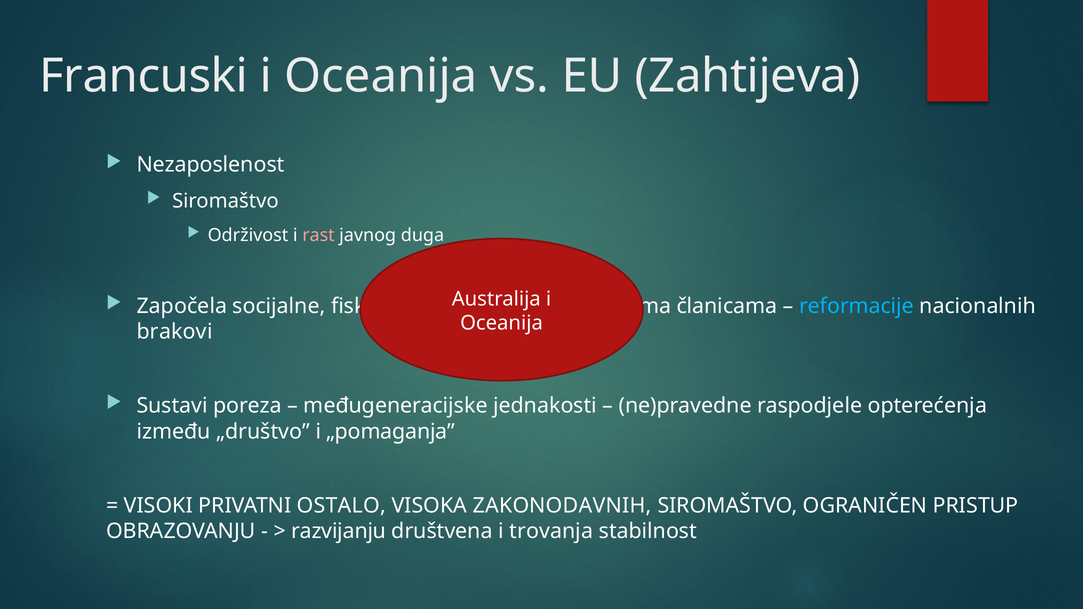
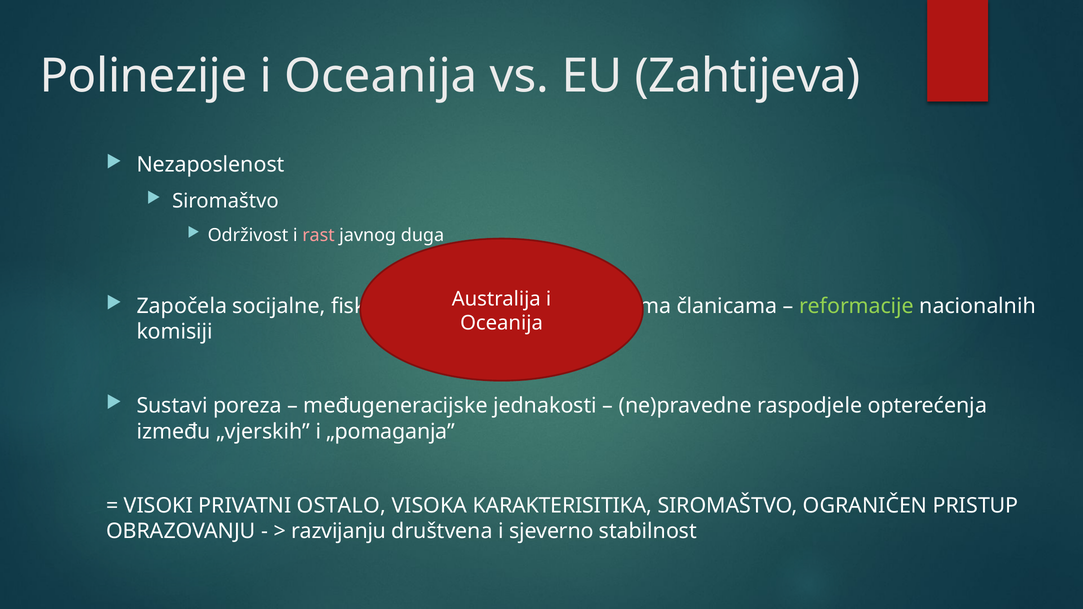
Francuski: Francuski -> Polinezije
reformacije colour: light blue -> light green
brakovi: brakovi -> komisiji
„društvo: „društvo -> „vjerskih
ZAKONODAVNIH: ZAKONODAVNIH -> KARAKTERISITIKA
trovanja: trovanja -> sjeverno
